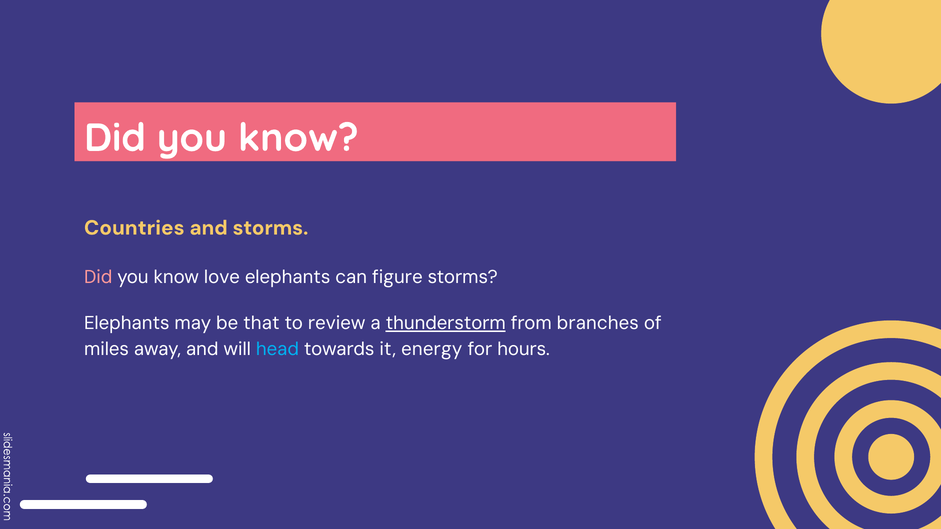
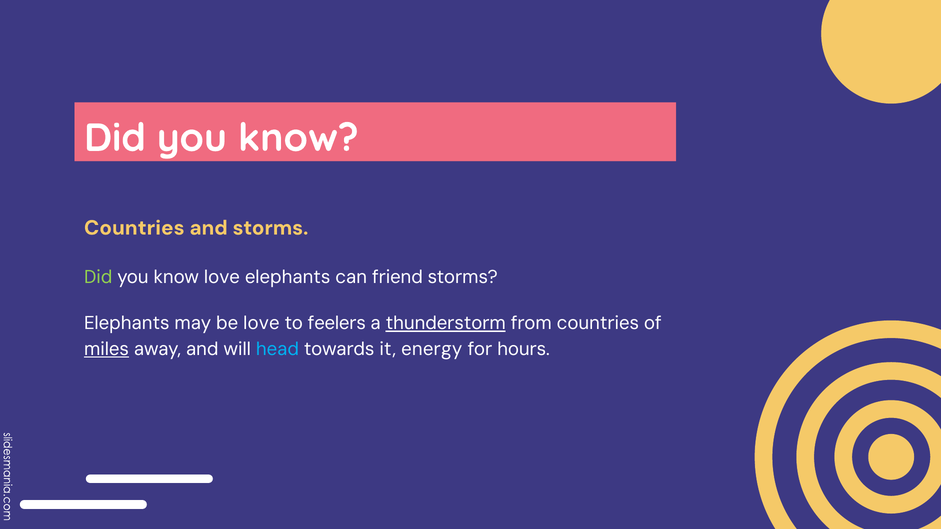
Did at (98, 277) colour: pink -> light green
figure: figure -> friend
be that: that -> love
review: review -> feelers
from branches: branches -> countries
miles underline: none -> present
